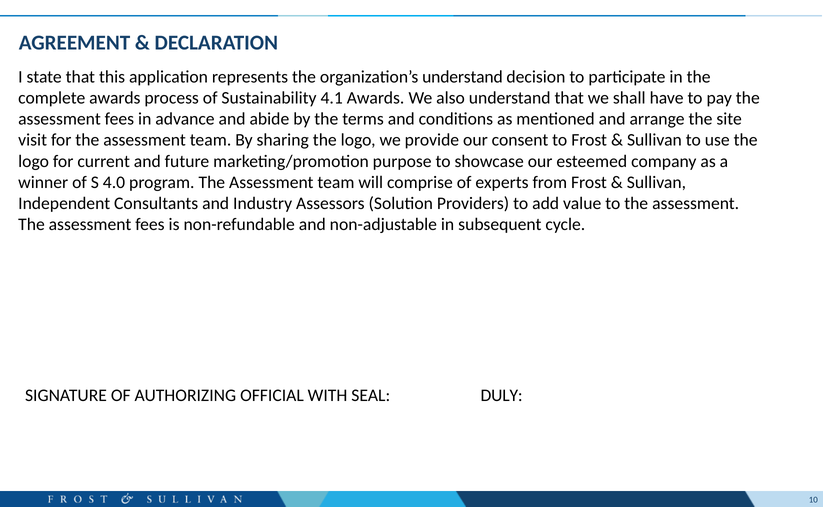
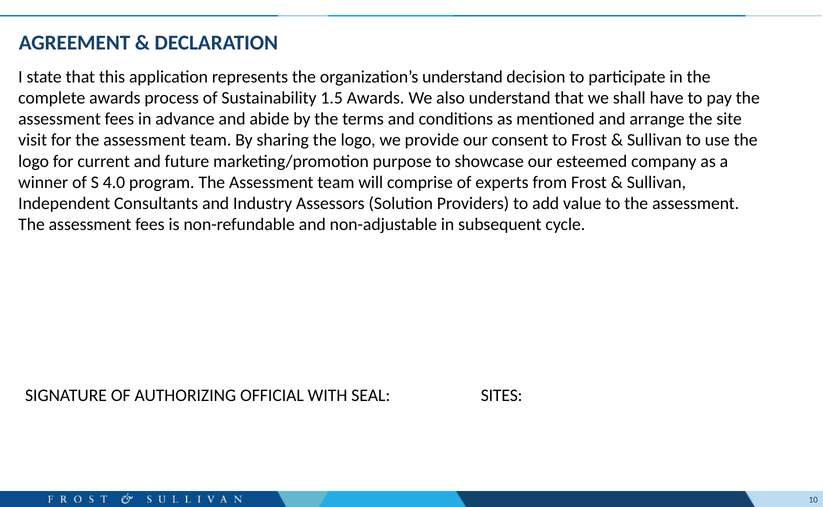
4.1: 4.1 -> 1.5
DULY: DULY -> SITES
